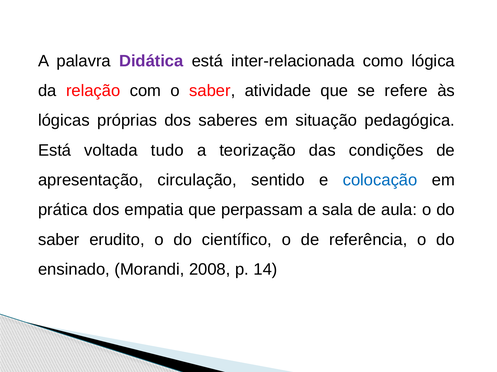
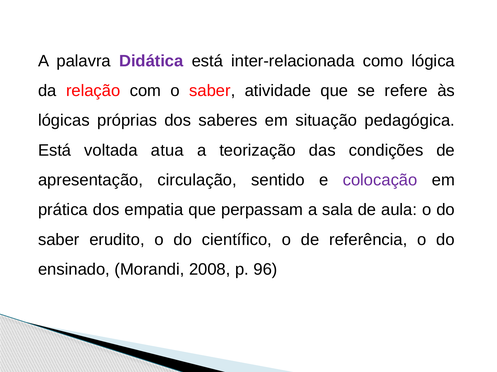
tudo: tudo -> atua
colocação colour: blue -> purple
14: 14 -> 96
